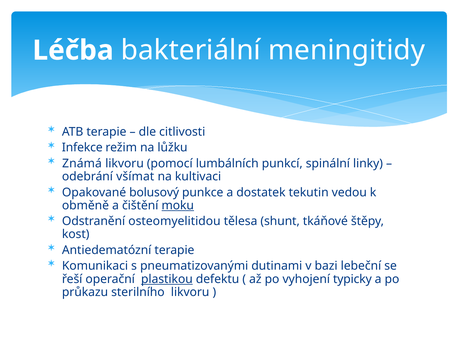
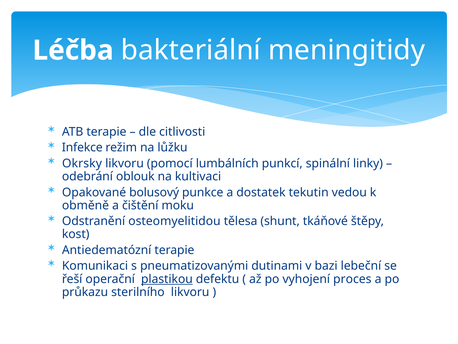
Známá: Známá -> Okrsky
všímat: všímat -> oblouk
moku underline: present -> none
typicky: typicky -> proces
